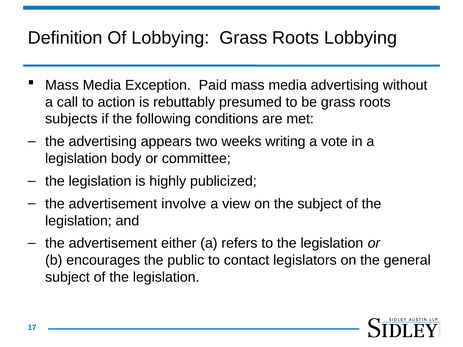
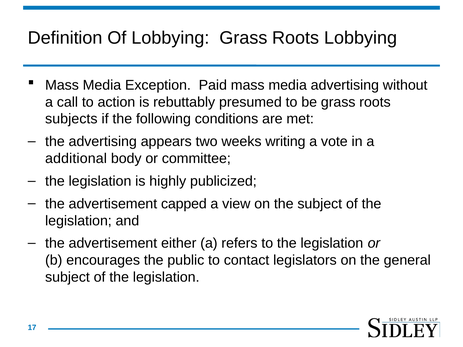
legislation at (76, 159): legislation -> additional
involve: involve -> capped
